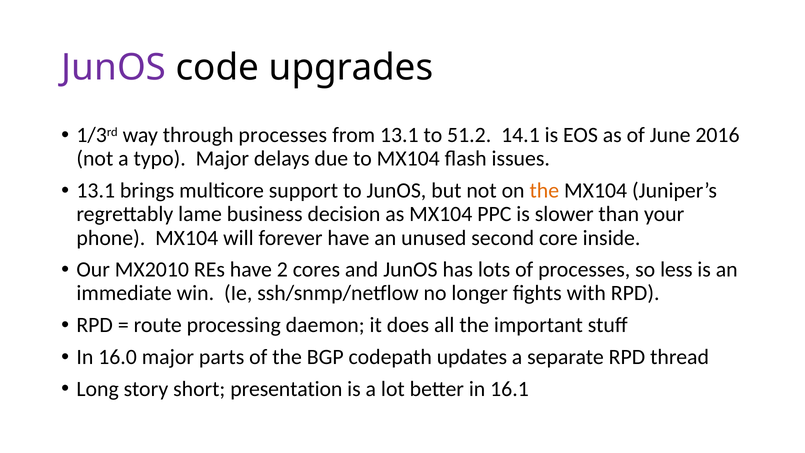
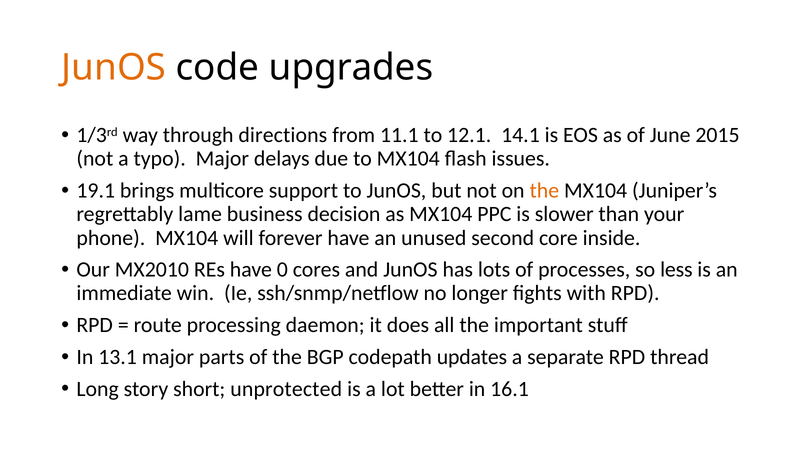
JunOS at (114, 68) colour: purple -> orange
through processes: processes -> directions
from 13.1: 13.1 -> 11.1
51.2: 51.2 -> 12.1
2016: 2016 -> 2015
13.1 at (96, 191): 13.1 -> 19.1
2: 2 -> 0
16.0: 16.0 -> 13.1
presentation: presentation -> unprotected
